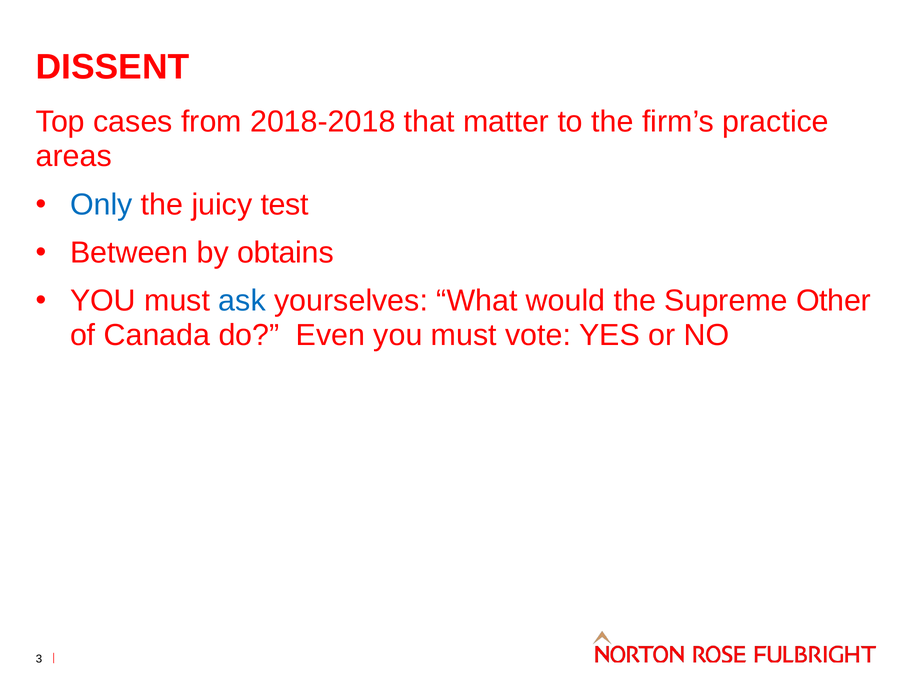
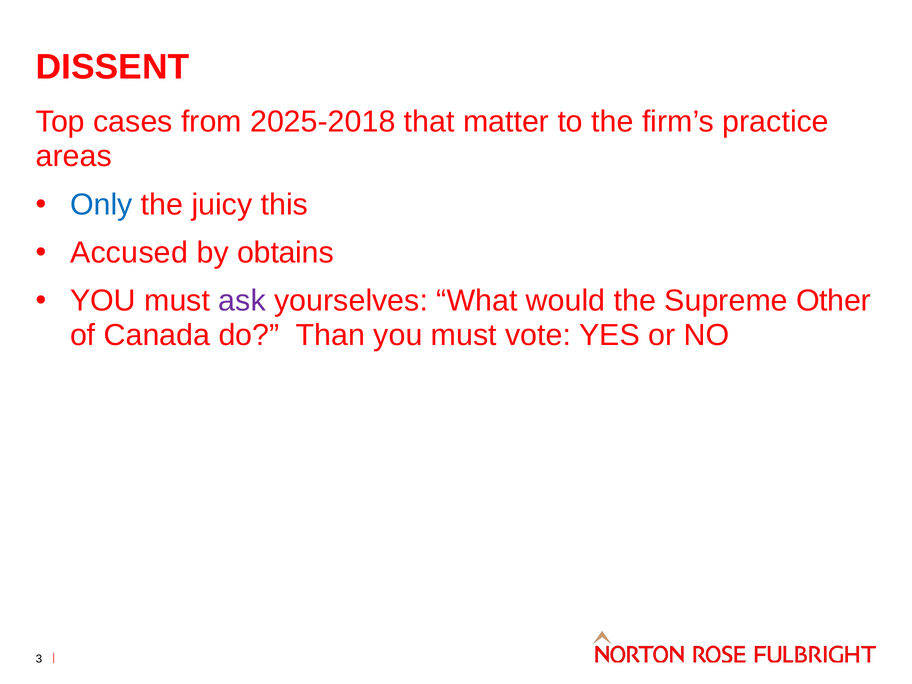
2018-2018: 2018-2018 -> 2025-2018
test: test -> this
Between: Between -> Accused
ask colour: blue -> purple
Even: Even -> Than
